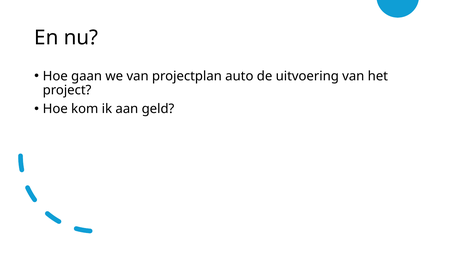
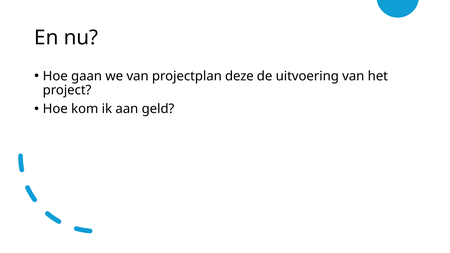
auto: auto -> deze
